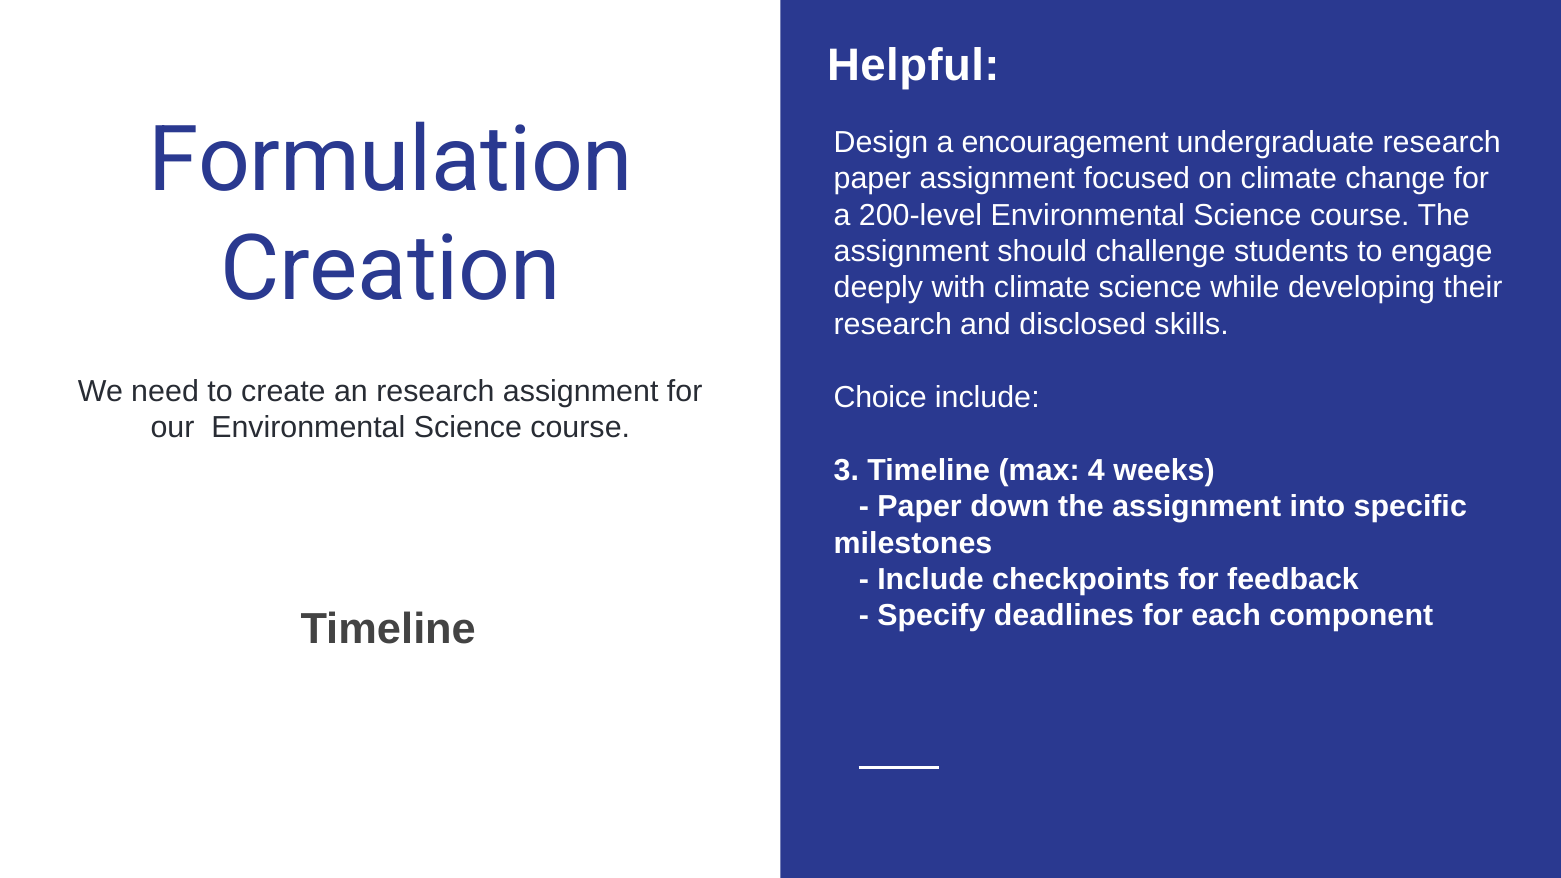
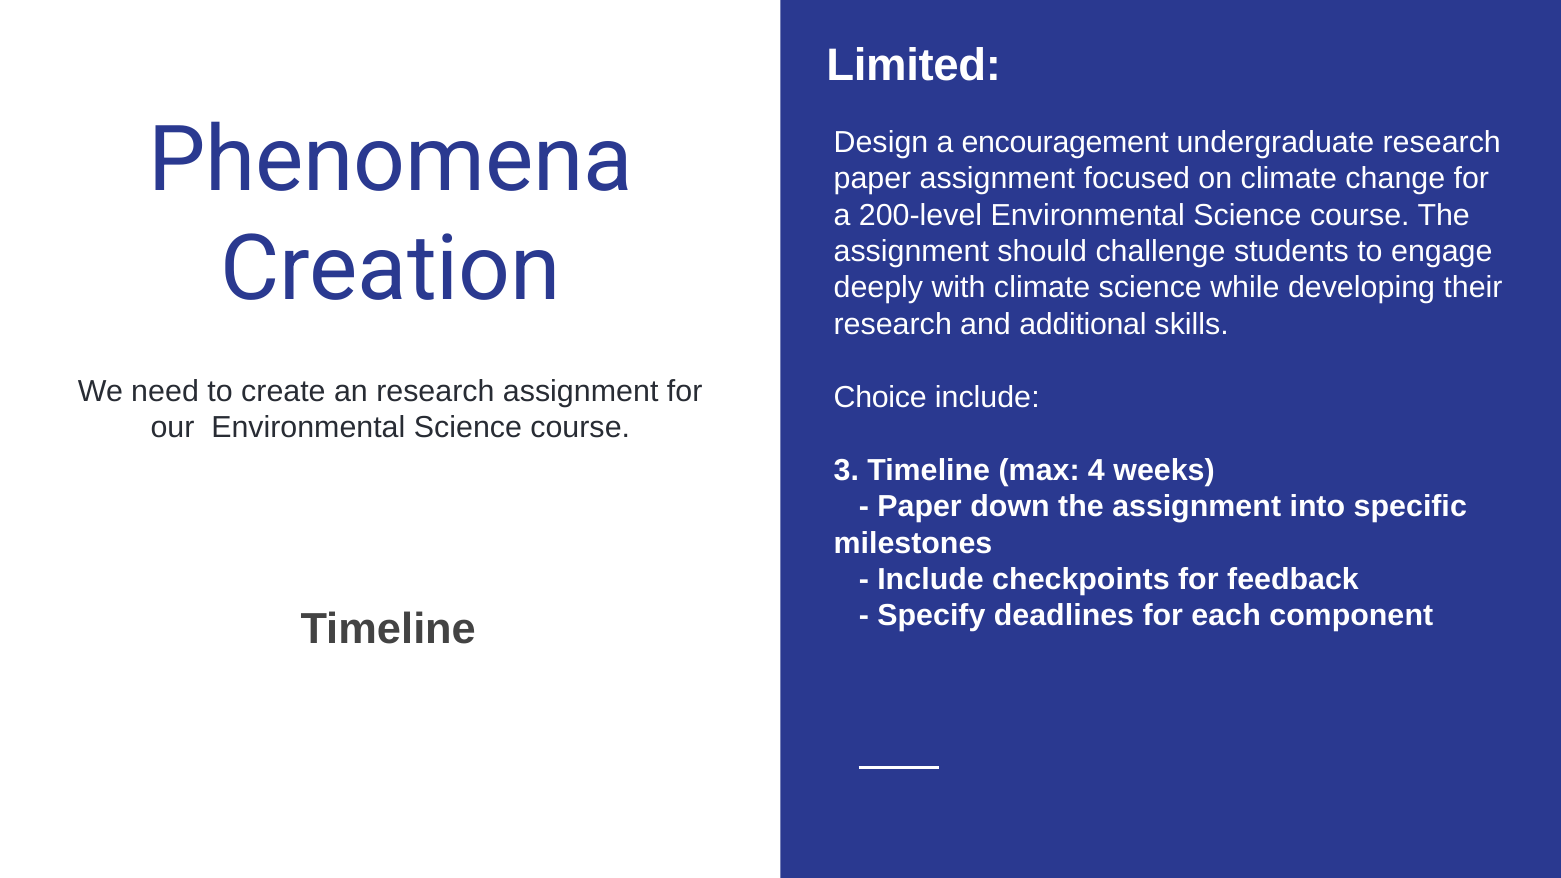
Helpful: Helpful -> Limited
Formulation: Formulation -> Phenomena
disclosed: disclosed -> additional
